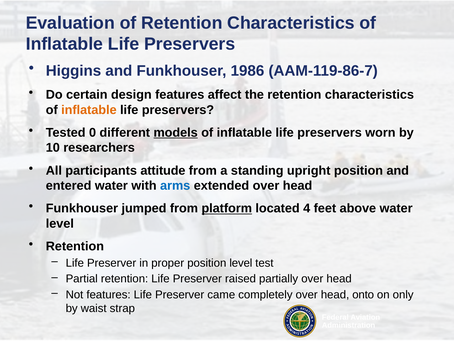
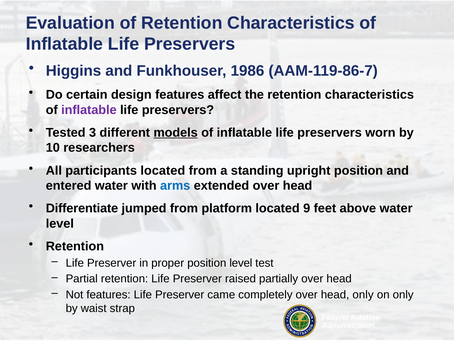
inflatable at (89, 110) colour: orange -> purple
0: 0 -> 3
participants attitude: attitude -> located
Funkhouser at (82, 208): Funkhouser -> Differentiate
platform underline: present -> none
4: 4 -> 9
head onto: onto -> only
